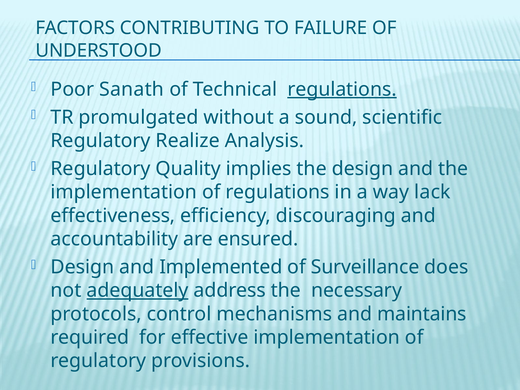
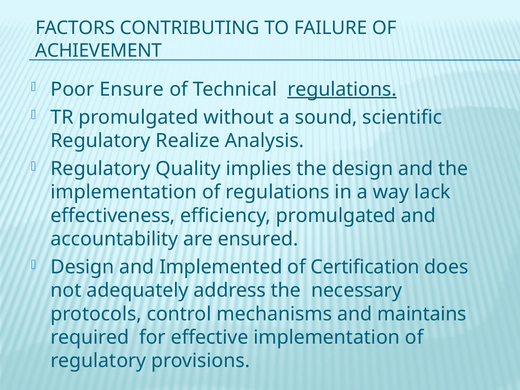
UNDERSTOOD: UNDERSTOOD -> ACHIEVEMENT
Sanath: Sanath -> Ensure
efficiency discouraging: discouraging -> promulgated
Surveillance: Surveillance -> Certification
adequately underline: present -> none
